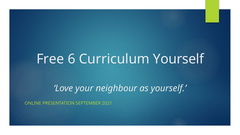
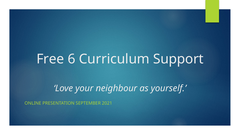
Curriculum Yourself: Yourself -> Support
